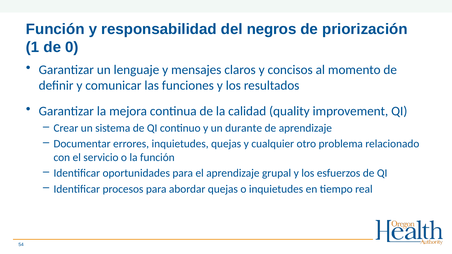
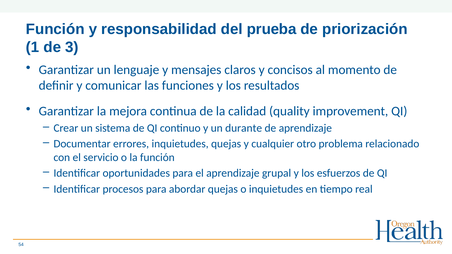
negros: negros -> prueba
0: 0 -> 3
